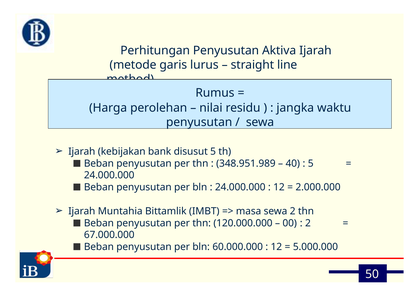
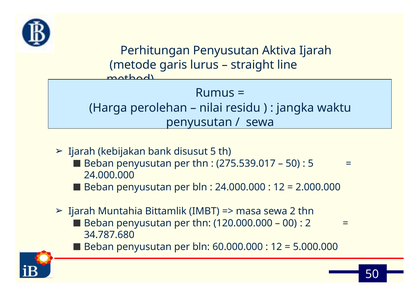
348.951.989: 348.951.989 -> 275.539.017
40 at (293, 163): 40 -> 50
67.000.000: 67.000.000 -> 34.787.680
